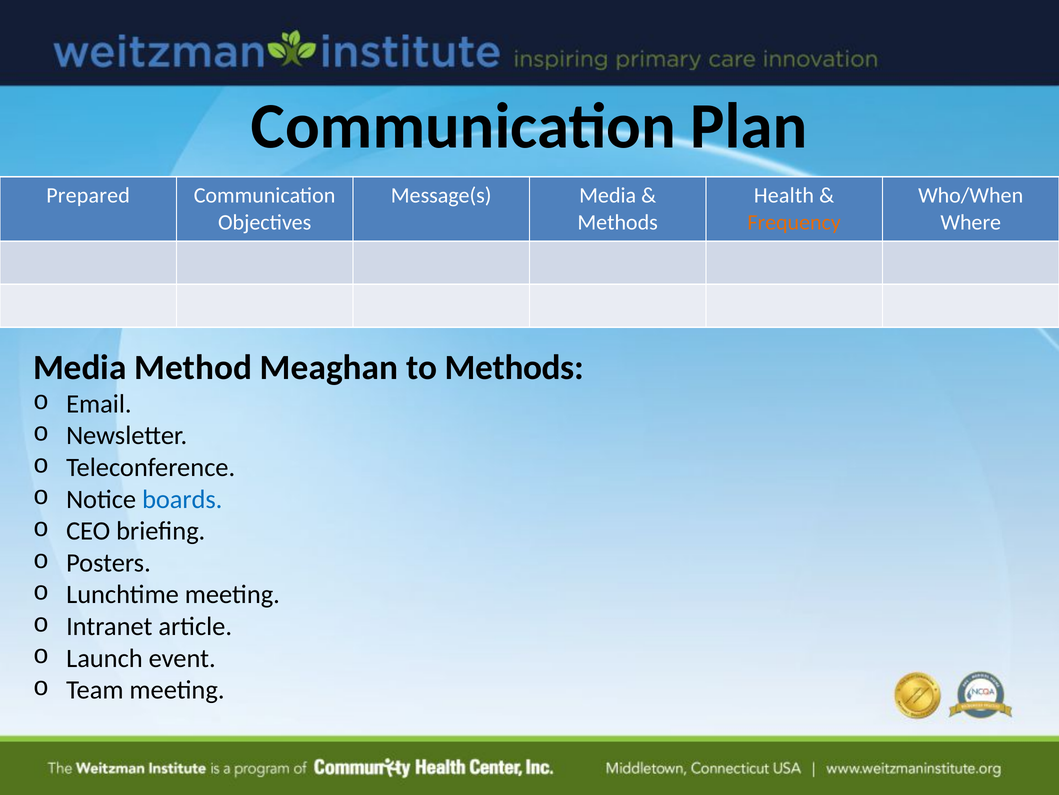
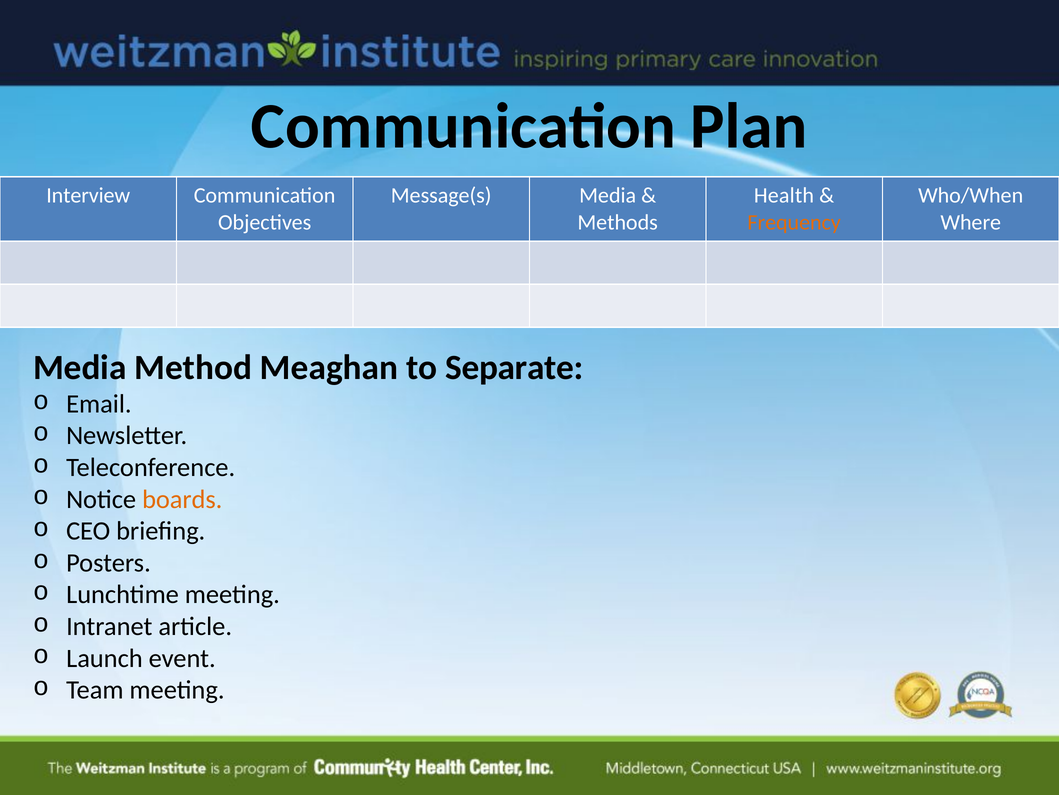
Prepared: Prepared -> Interview
to Methods: Methods -> Separate
boards colour: blue -> orange
